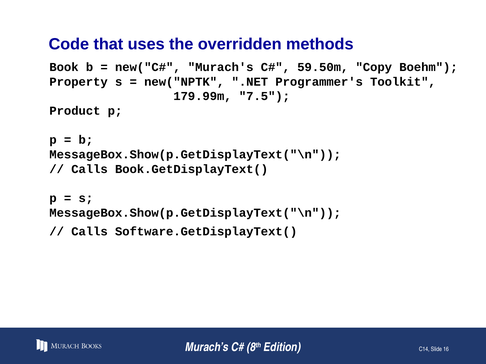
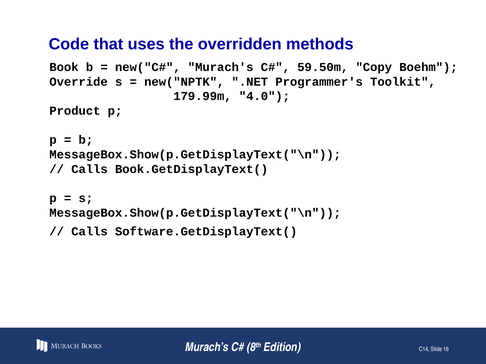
Property: Property -> Override
7.5: 7.5 -> 4.0
